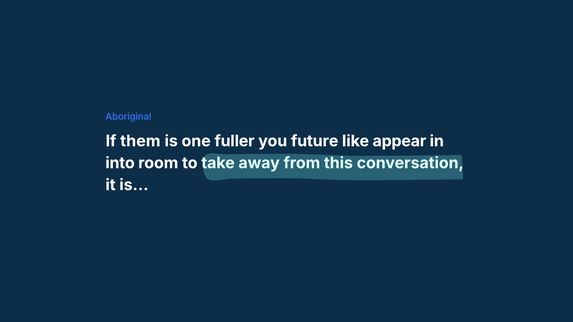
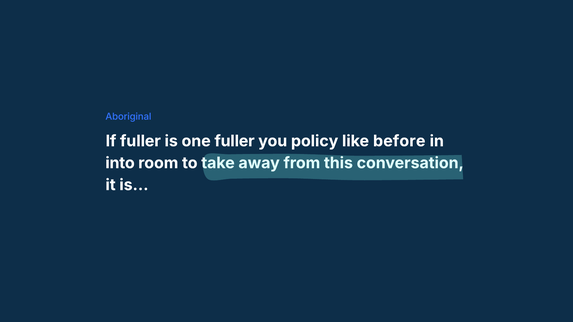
If them: them -> fuller
future: future -> policy
appear: appear -> before
